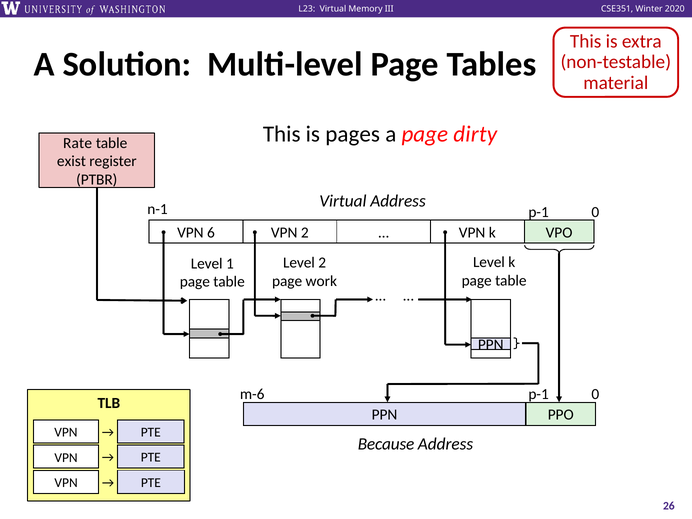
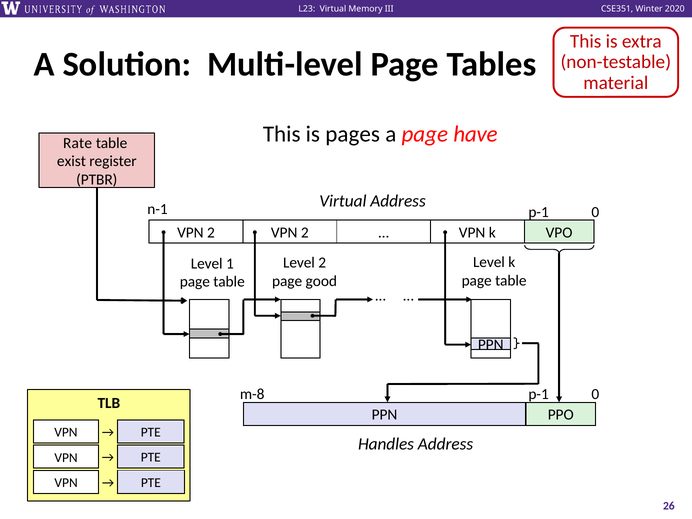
dirty: dirty -> have
6 at (211, 233): 6 -> 2
work: work -> good
m-6: m-6 -> m-8
Because: Because -> Handles
